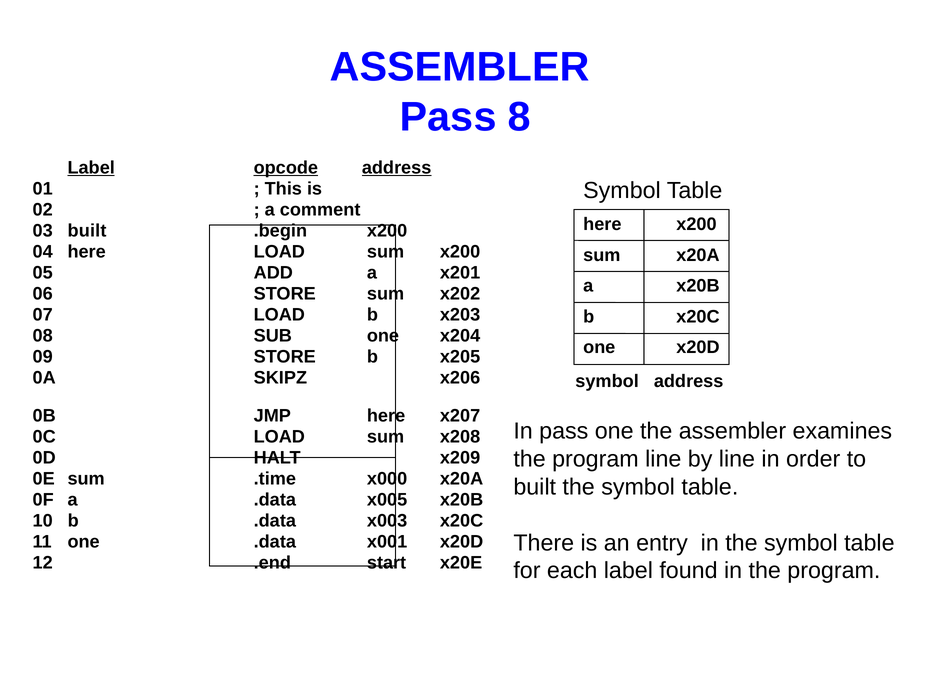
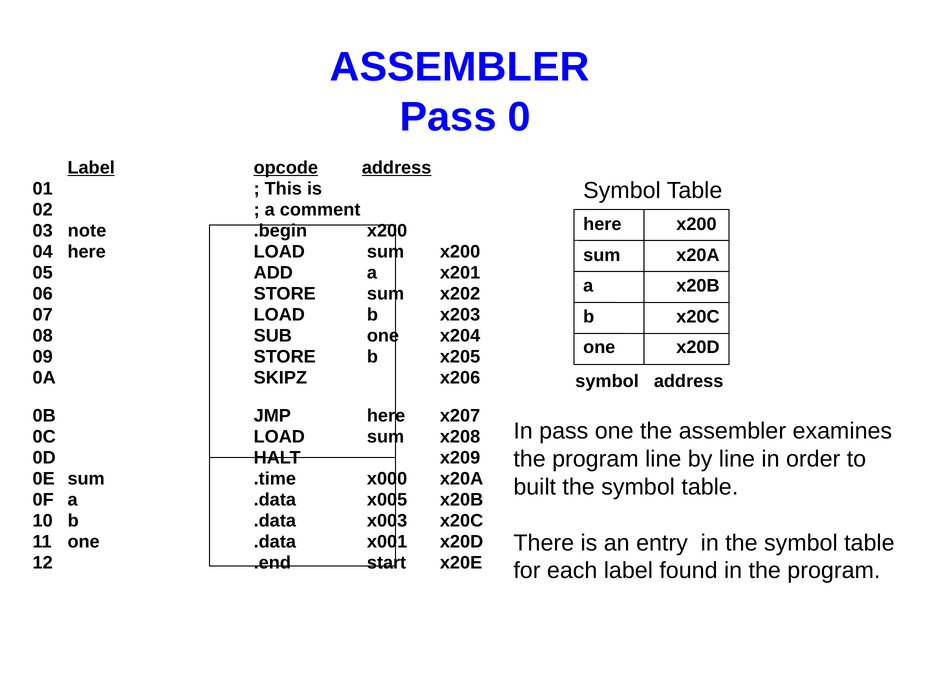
8: 8 -> 0
03 built: built -> note
